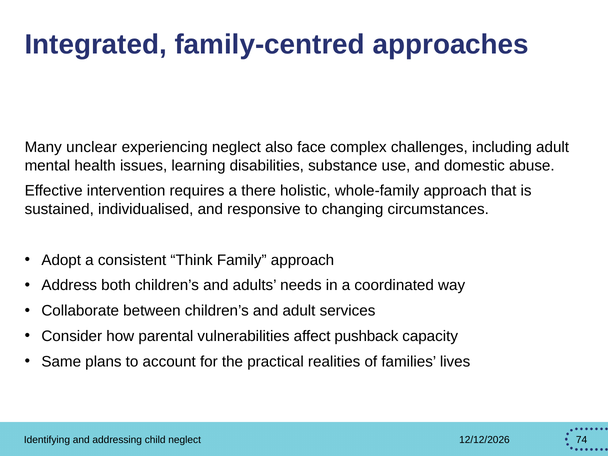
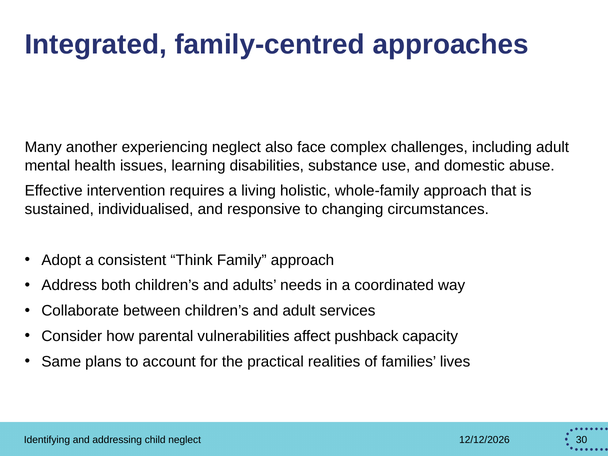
unclear: unclear -> another
there: there -> living
74: 74 -> 30
